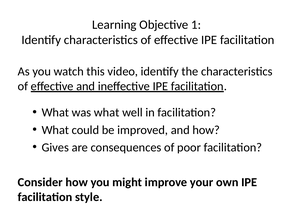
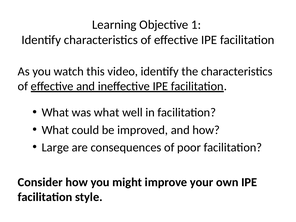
Gives: Gives -> Large
